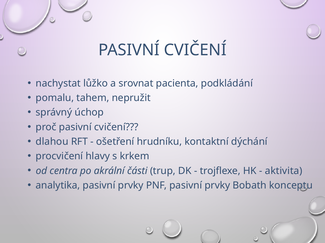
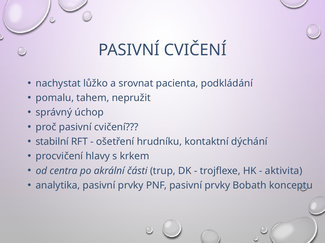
dlahou: dlahou -> stabilní
